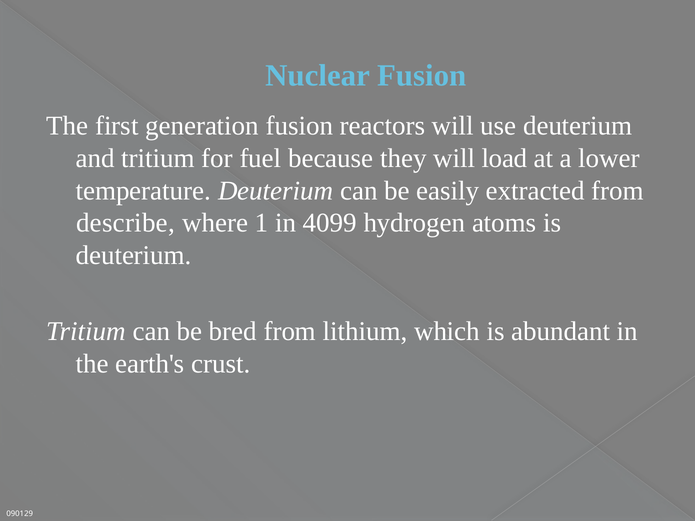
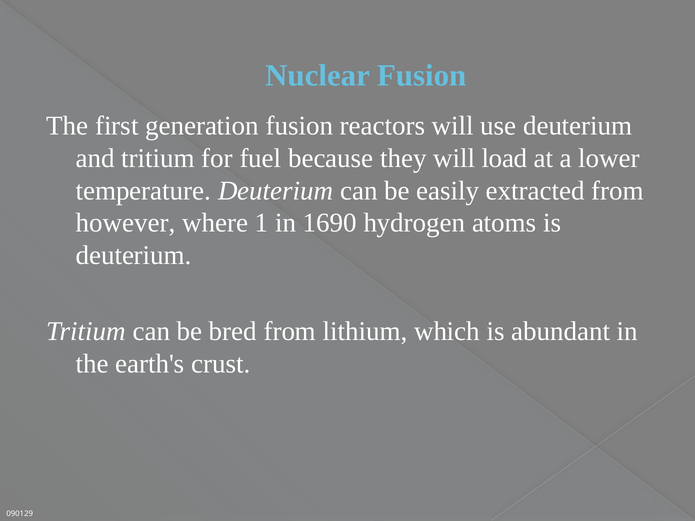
describe: describe -> however
4099: 4099 -> 1690
